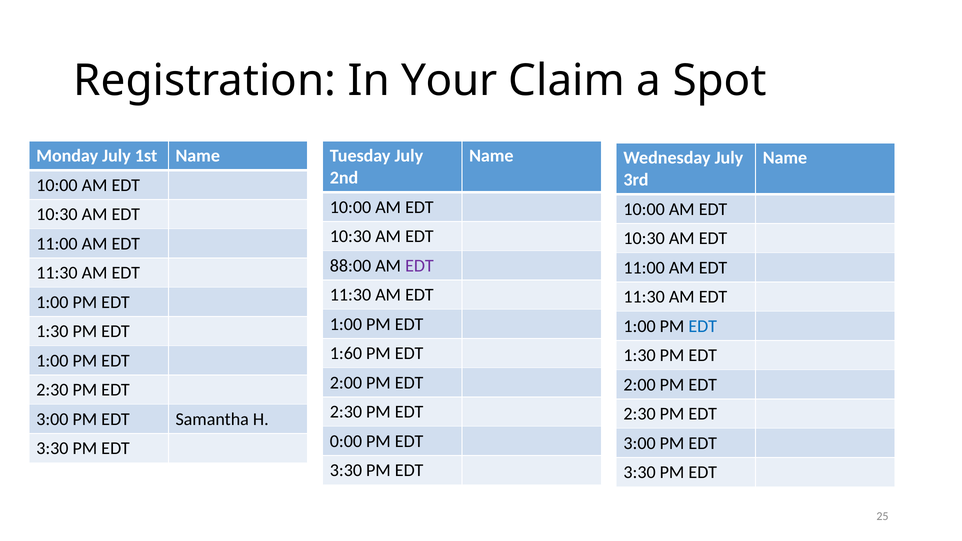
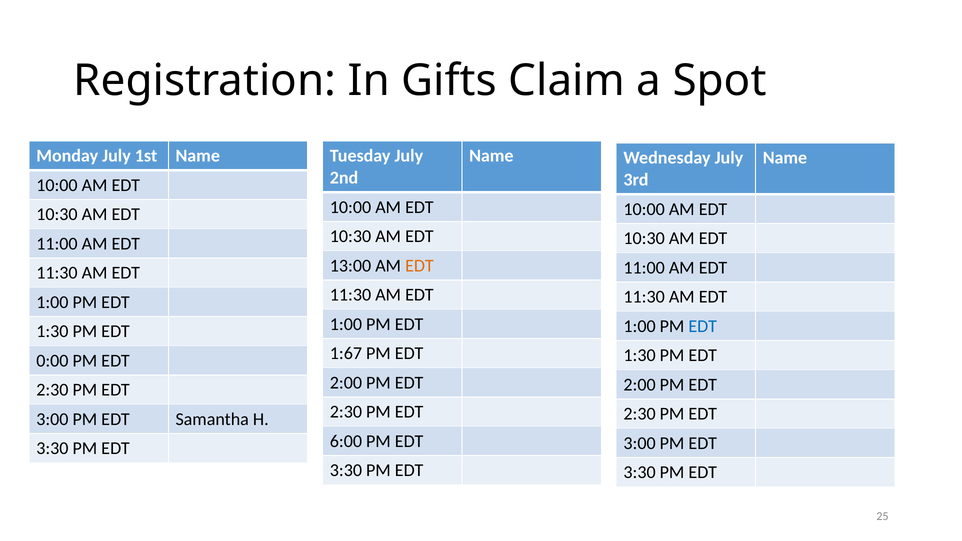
Your: Your -> Gifts
88:00: 88:00 -> 13:00
EDT at (419, 266) colour: purple -> orange
1:60: 1:60 -> 1:67
1:00 at (52, 361): 1:00 -> 0:00
0:00: 0:00 -> 6:00
